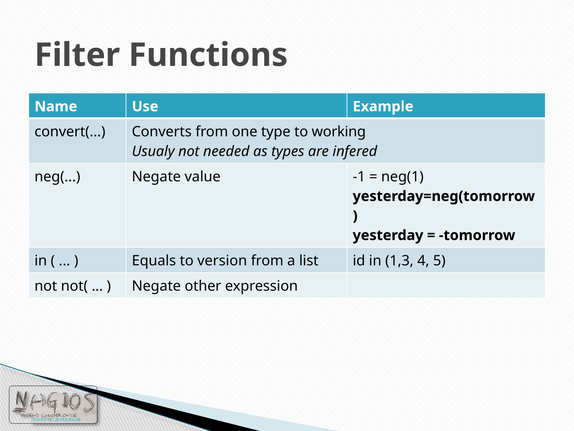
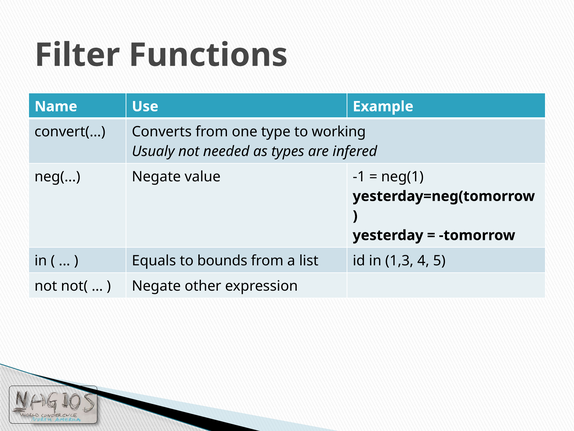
version: version -> bounds
